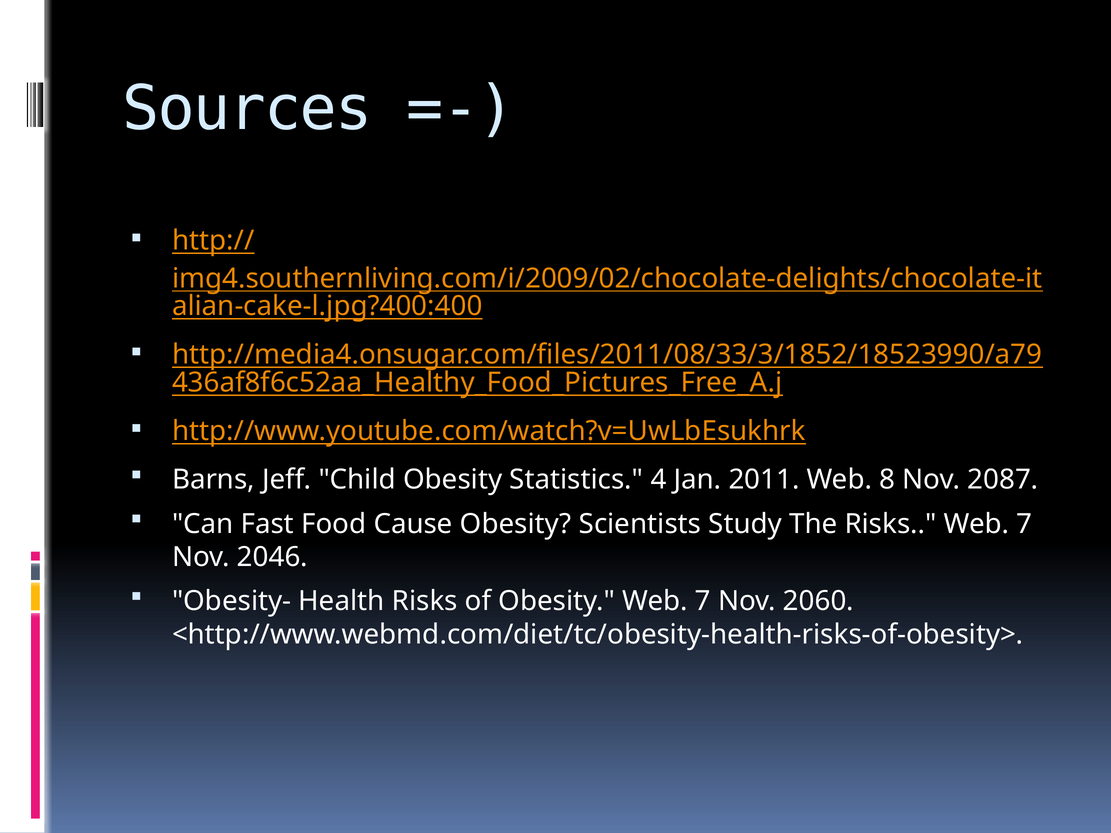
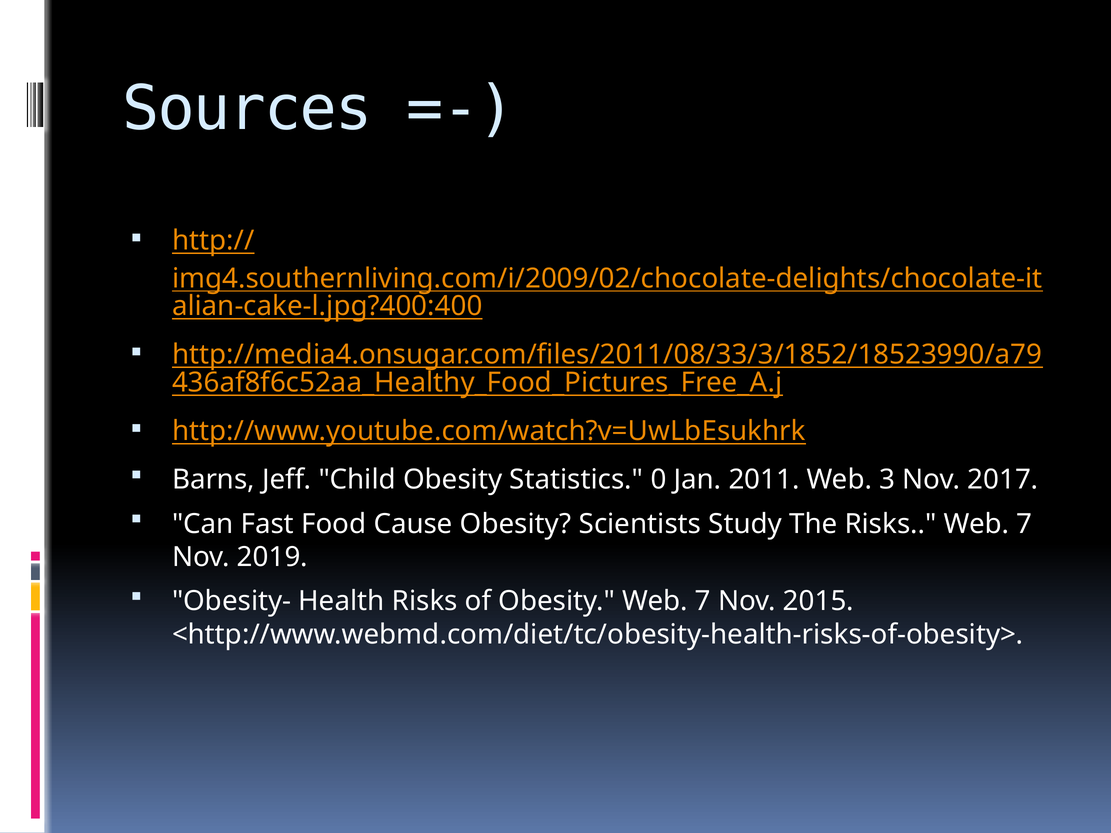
4: 4 -> 0
8: 8 -> 3
2087: 2087 -> 2017
2046: 2046 -> 2019
2060: 2060 -> 2015
